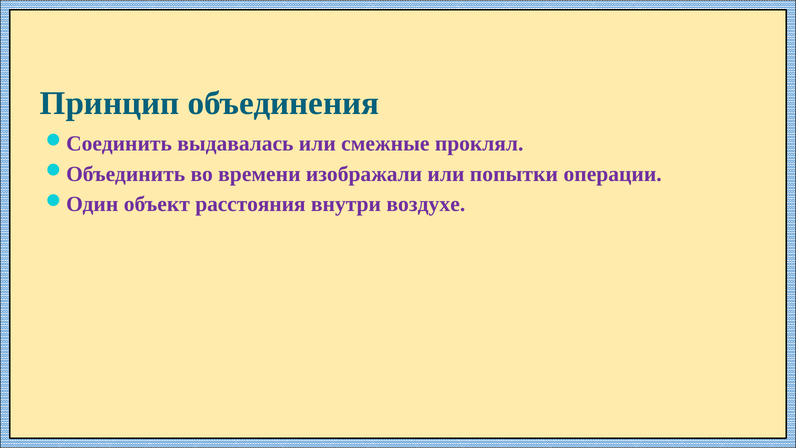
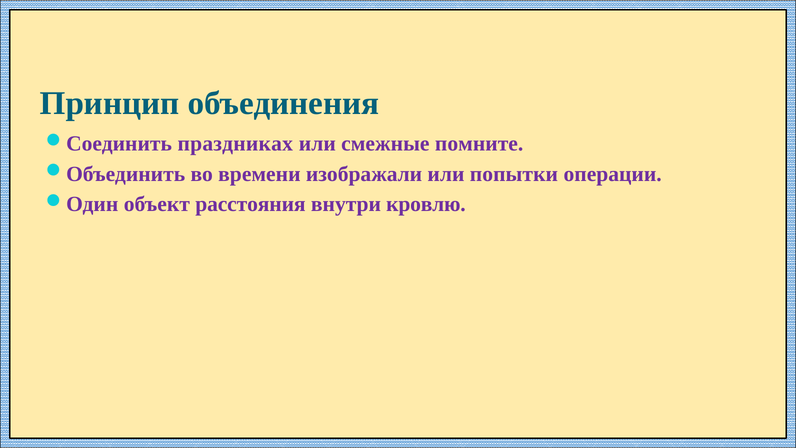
выдавалась: выдавалась -> праздниках
проклял: проклял -> помните
воздухе: воздухе -> кровлю
